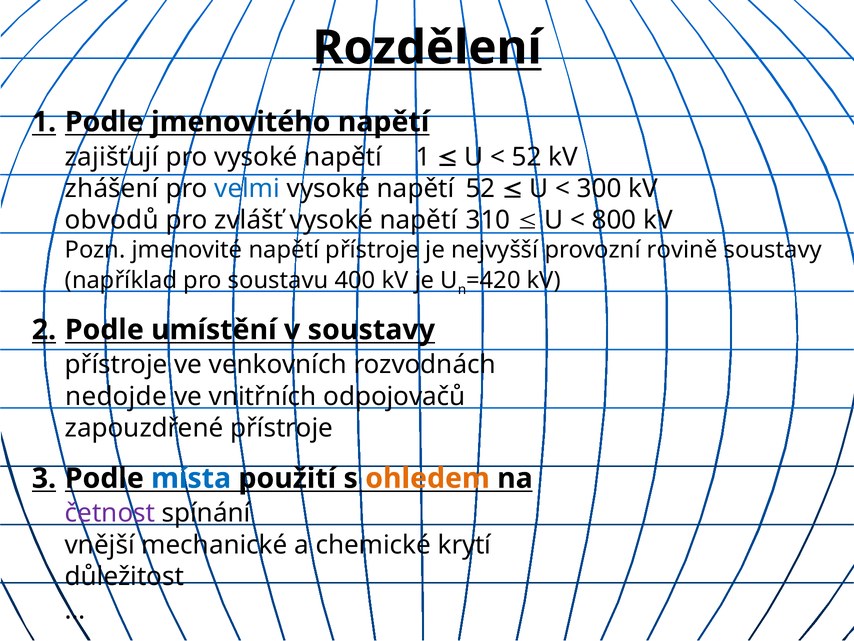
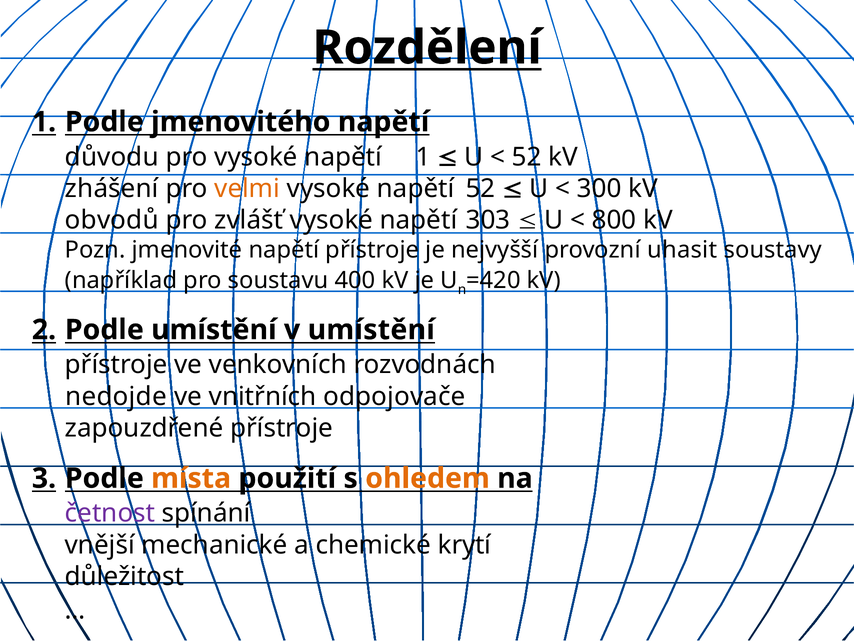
zajišťují: zajišťují -> důvodu
velmi colour: blue -> orange
310: 310 -> 303
rovině: rovině -> uhasit
v soustavy: soustavy -> umístění
odpojovačů: odpojovačů -> odpojovače
místa colour: blue -> orange
